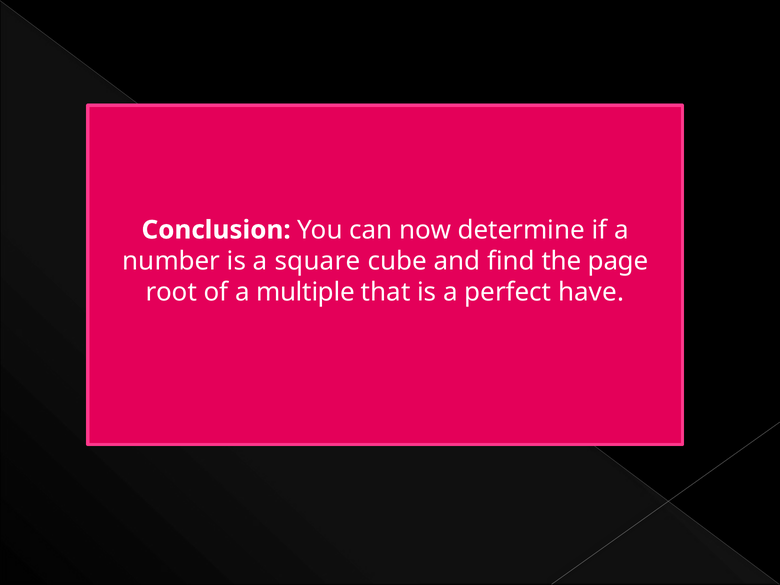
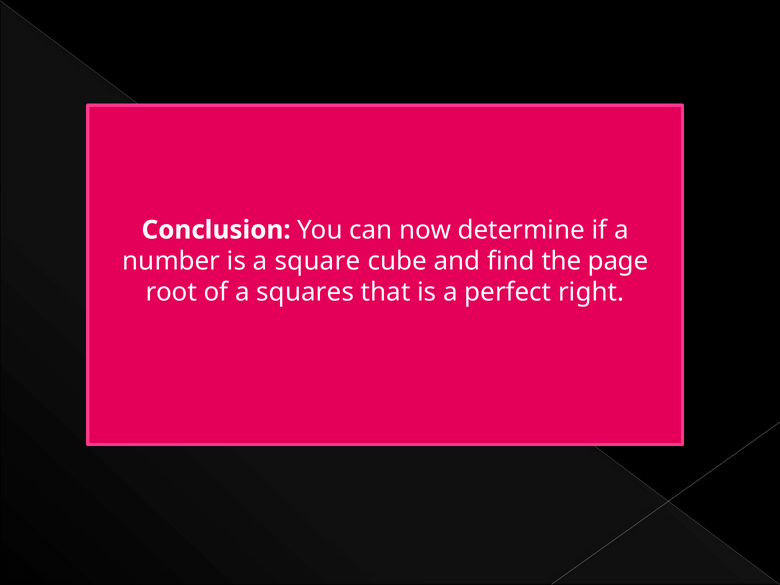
multiple: multiple -> squares
have: have -> right
